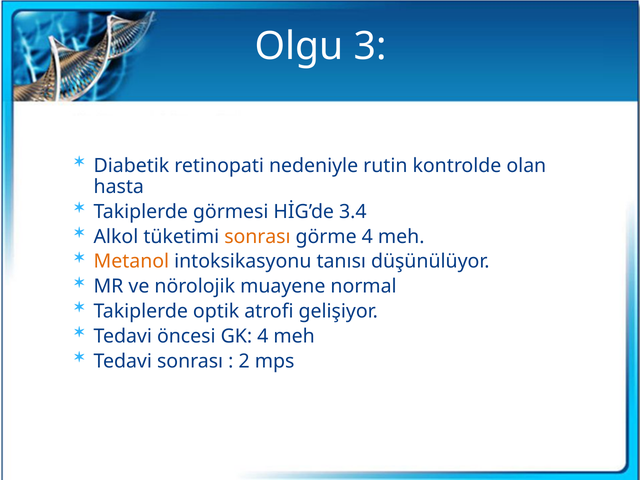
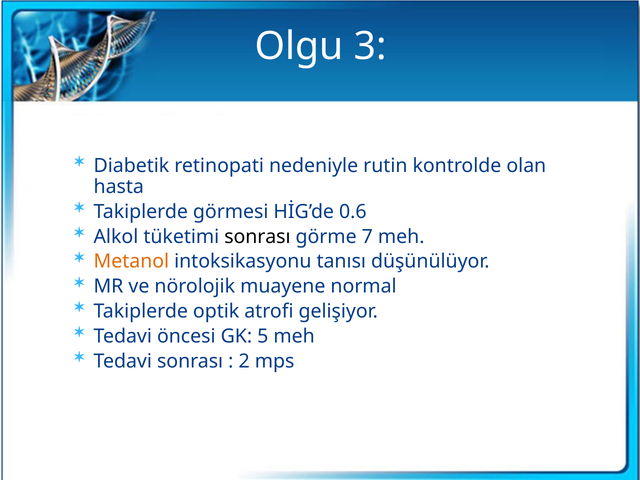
3.4: 3.4 -> 0.6
sonrası at (257, 237) colour: orange -> black
görme 4: 4 -> 7
GK 4: 4 -> 5
